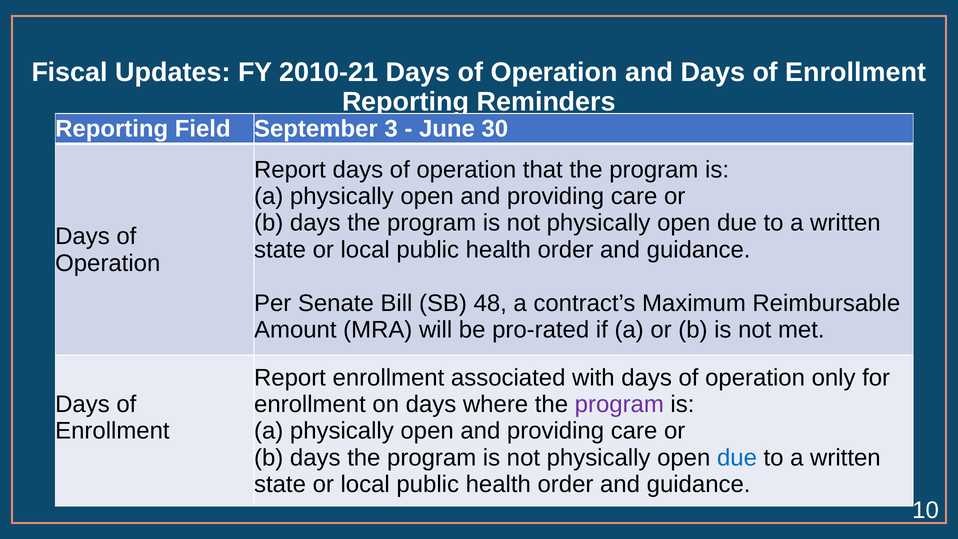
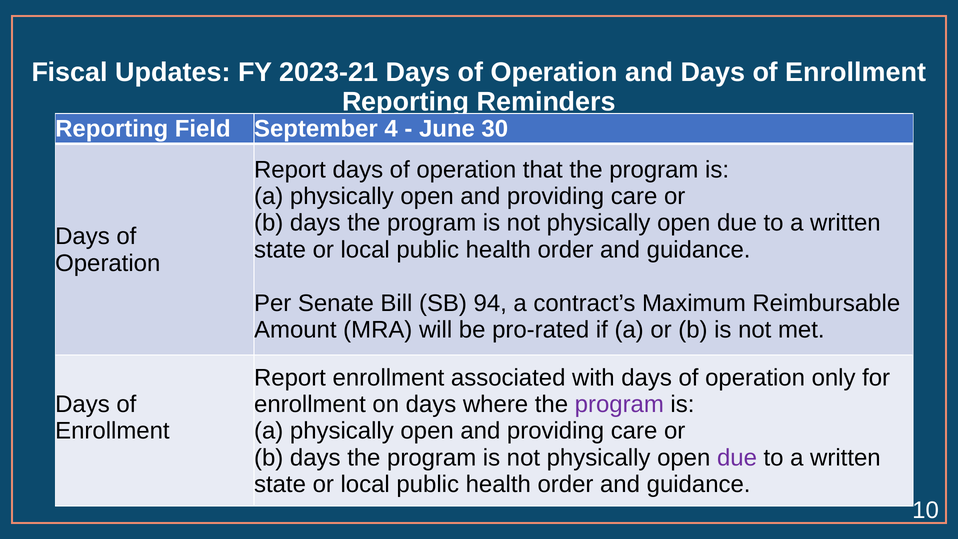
2010-21: 2010-21 -> 2023-21
3: 3 -> 4
48: 48 -> 94
due at (737, 458) colour: blue -> purple
